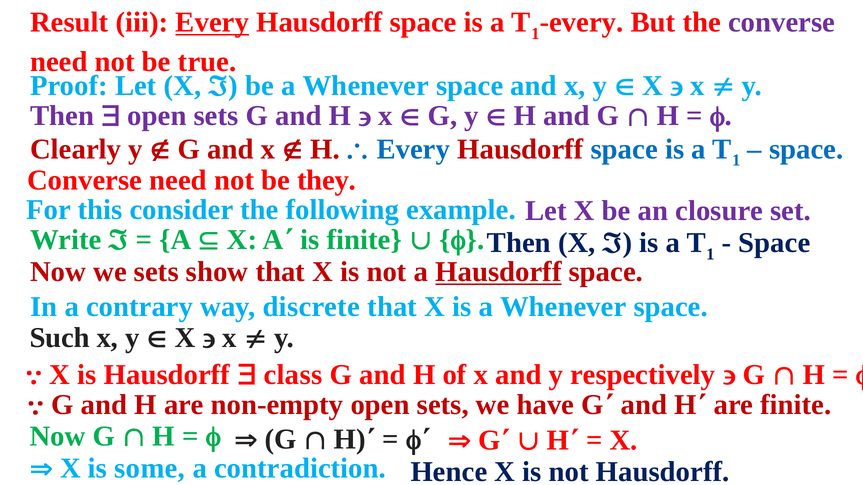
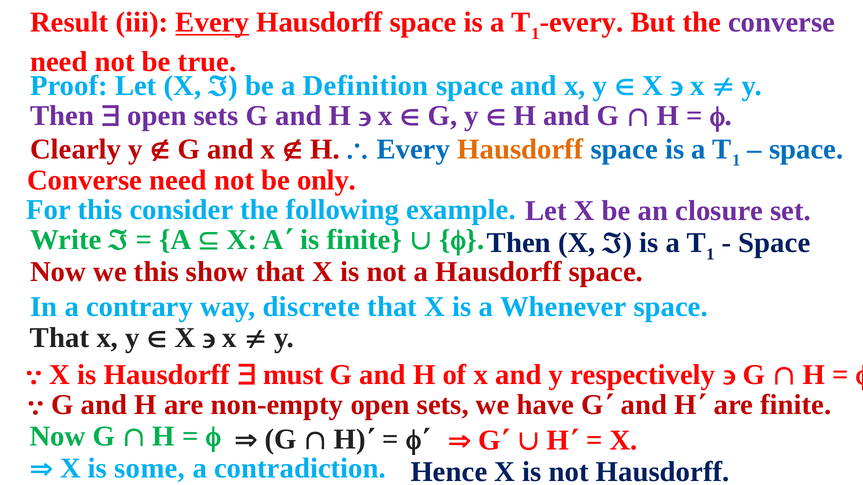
be a Whenever: Whenever -> Definition
Hausdorff at (520, 149) colour: red -> orange
they: they -> only
we sets: sets -> this
Hausdorff at (498, 272) underline: present -> none
Such at (60, 338): Such -> That
class: class -> must
